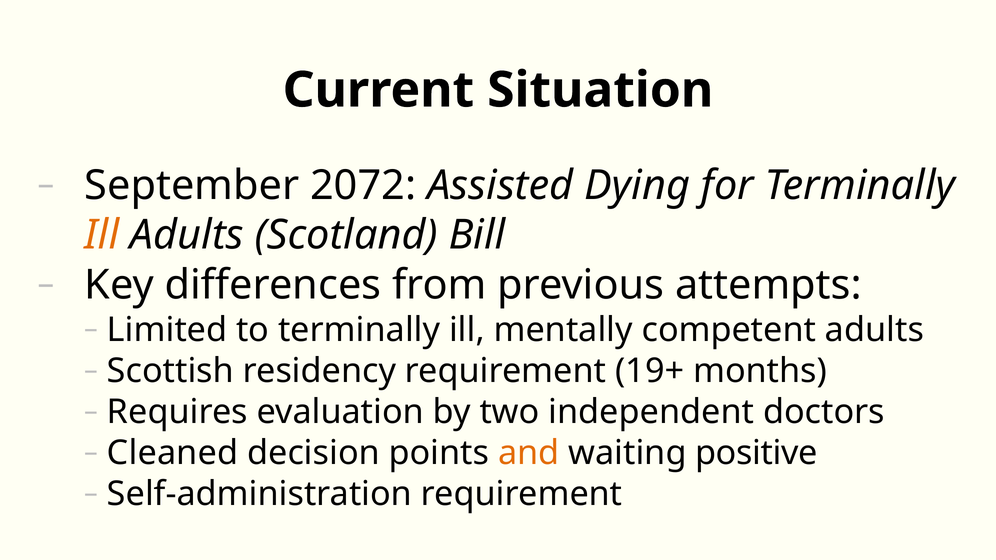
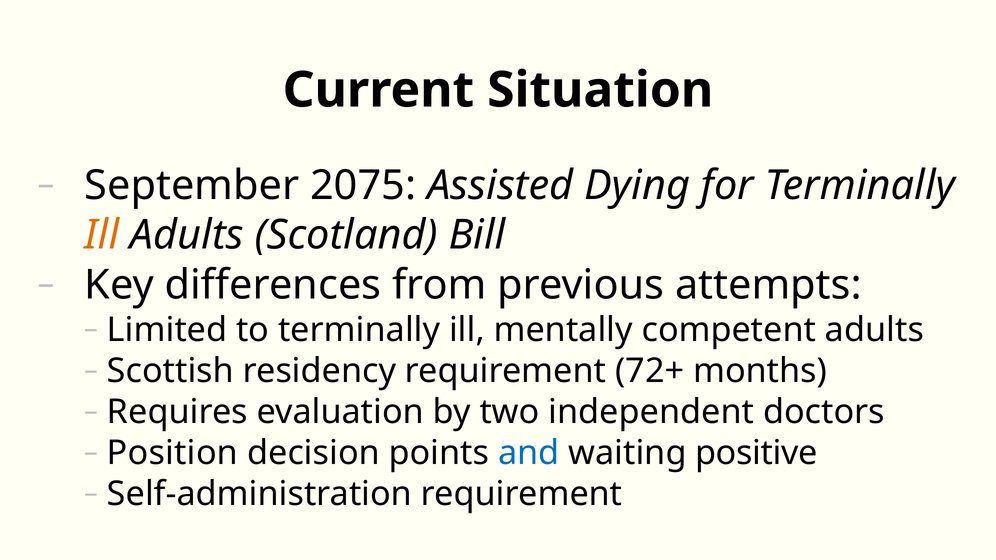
2072: 2072 -> 2075
19+: 19+ -> 72+
Cleaned: Cleaned -> Position
and colour: orange -> blue
